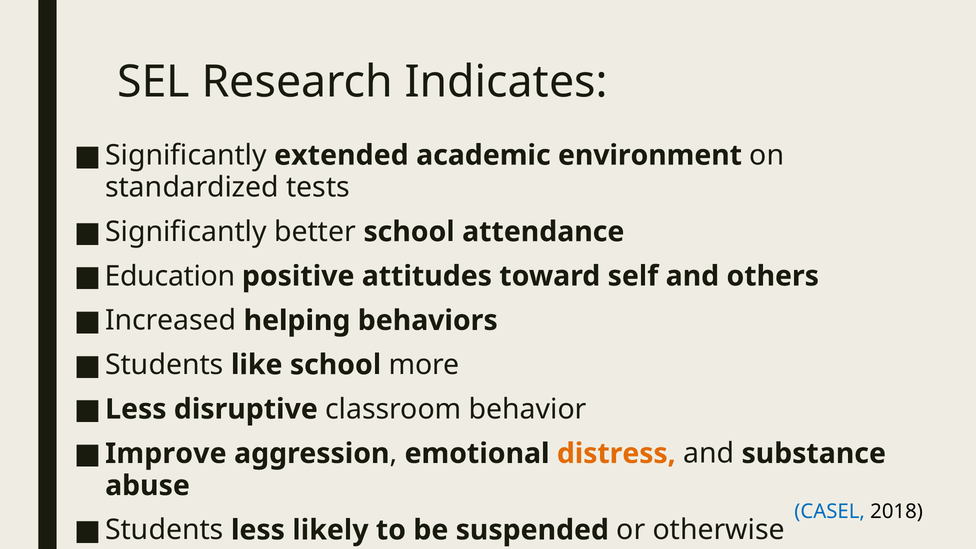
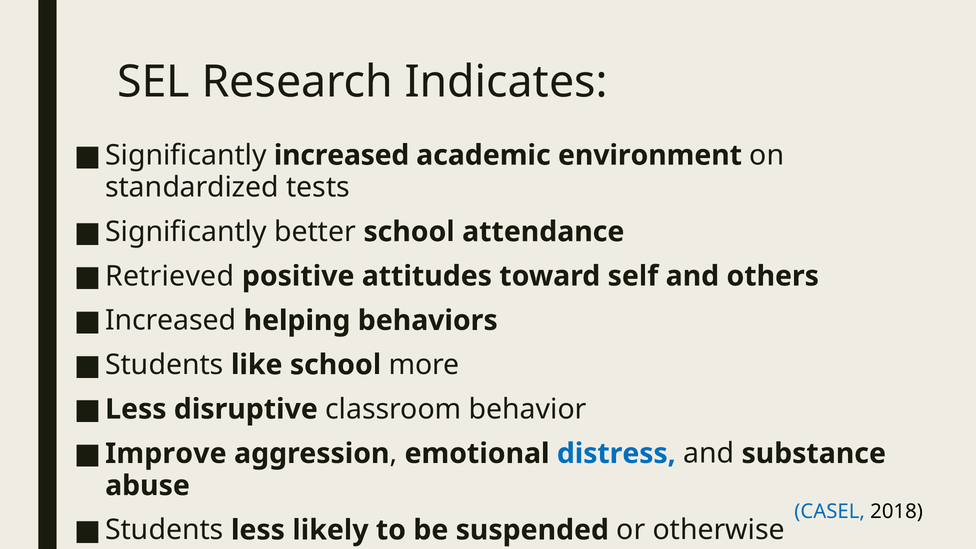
Significantly extended: extended -> increased
Education: Education -> Retrieved
distress colour: orange -> blue
